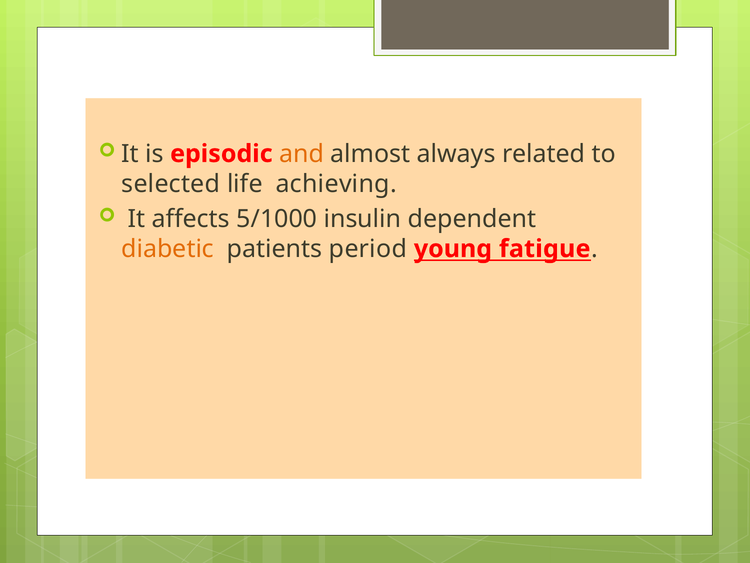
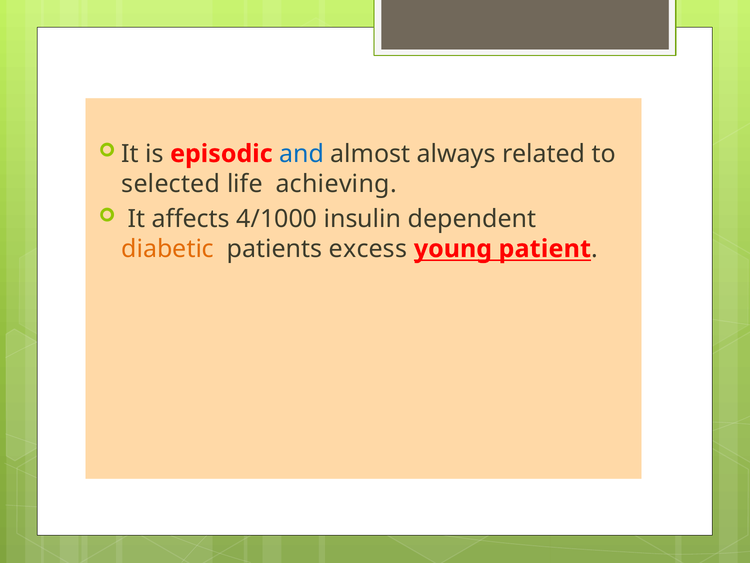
and colour: orange -> blue
5/1000: 5/1000 -> 4/1000
period: period -> excess
fatigue: fatigue -> patient
